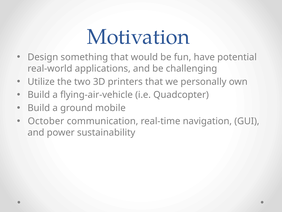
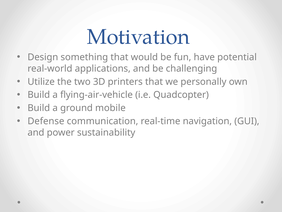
October: October -> Defense
